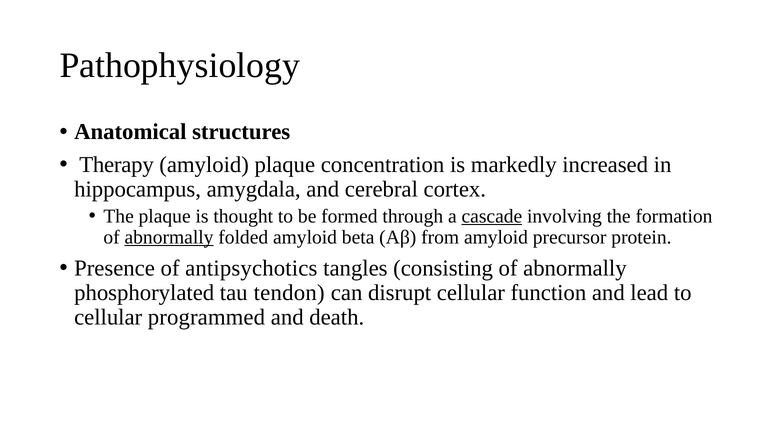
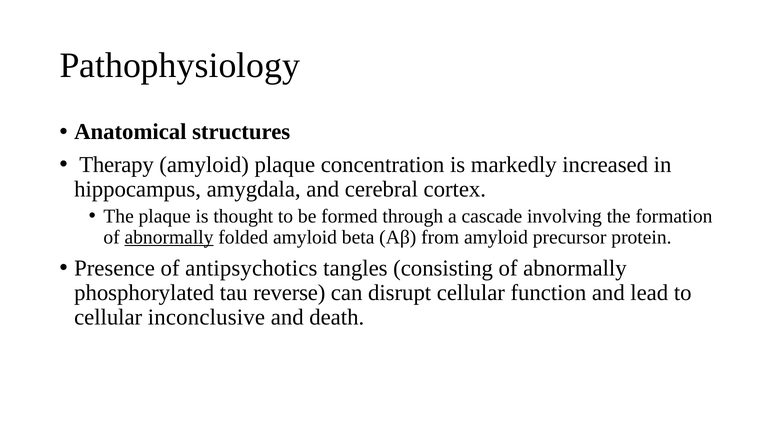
cascade underline: present -> none
tendon: tendon -> reverse
programmed: programmed -> inconclusive
